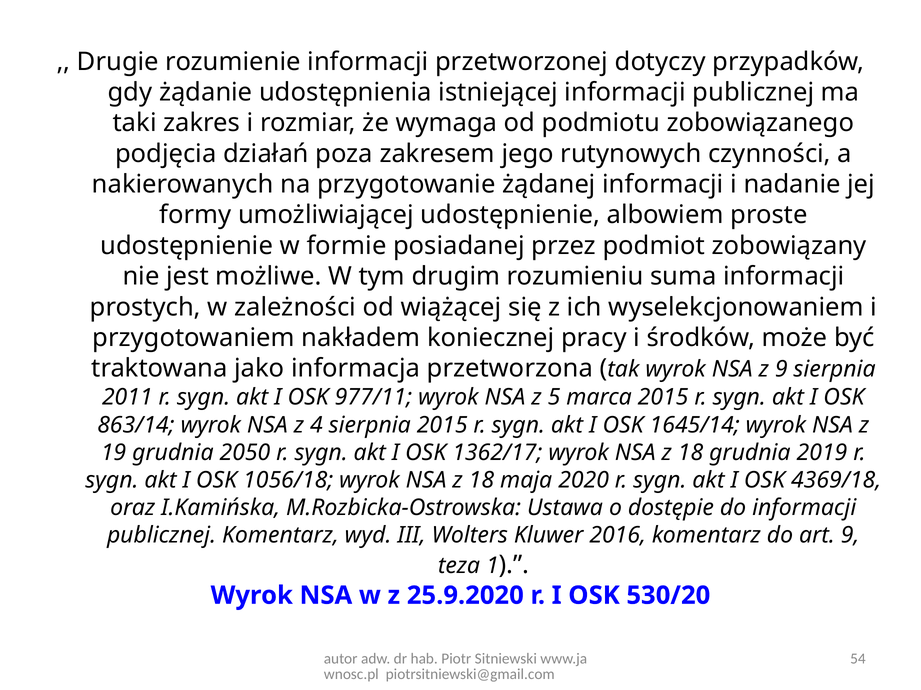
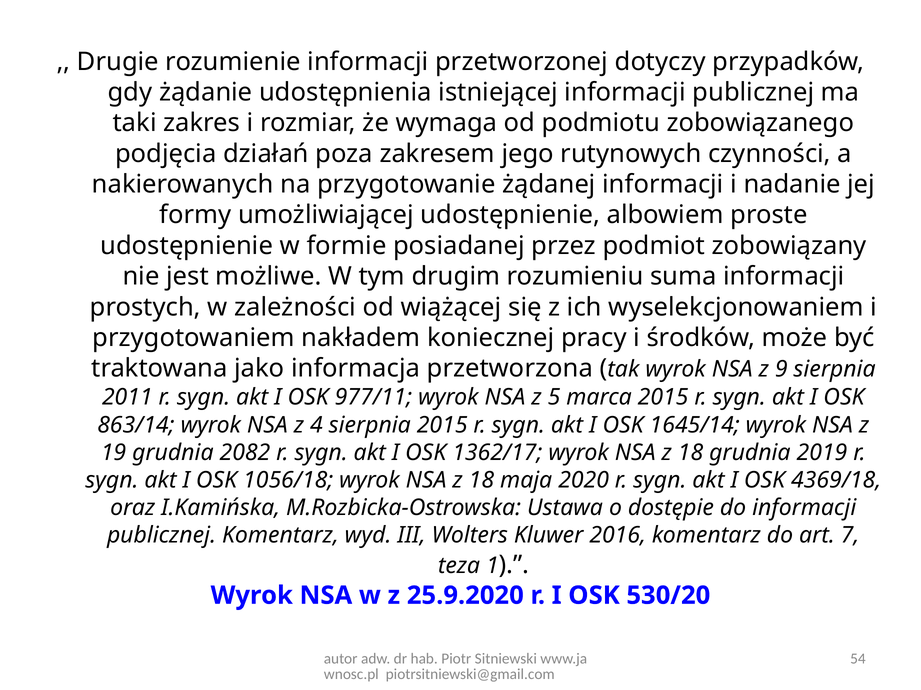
2050: 2050 -> 2082
art 9: 9 -> 7
